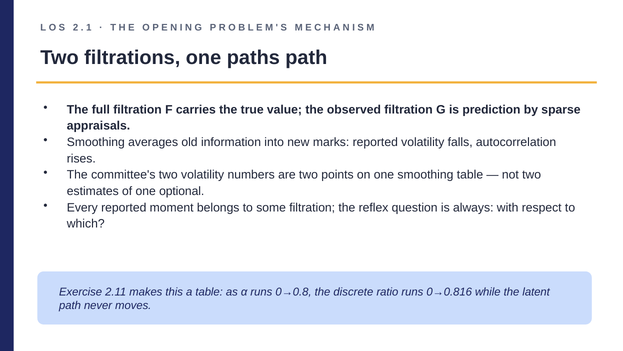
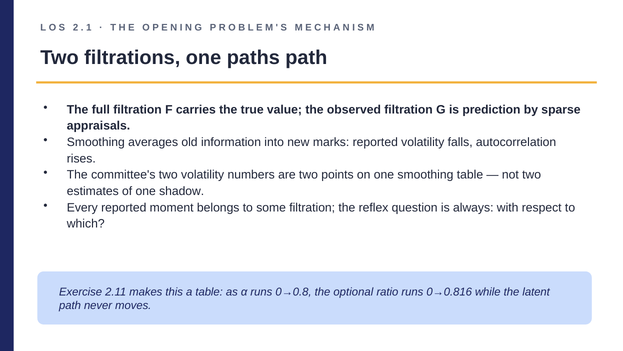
optional: optional -> shadow
discrete: discrete -> optional
